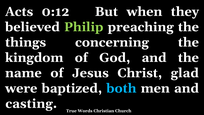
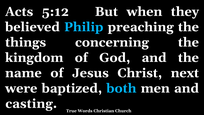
0:12: 0:12 -> 5:12
Philip colour: light green -> light blue
glad: glad -> next
